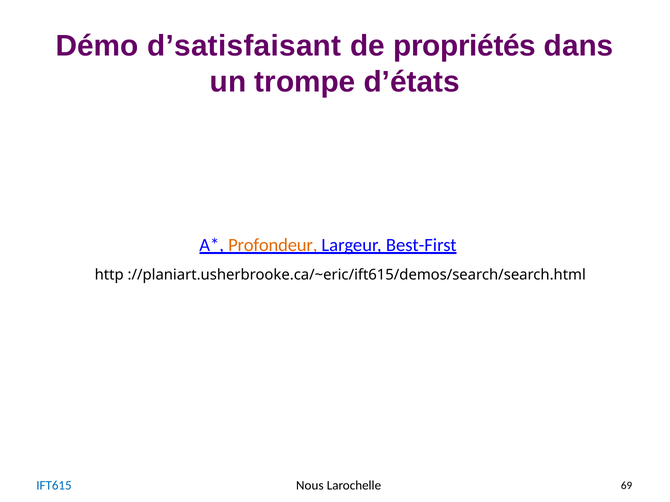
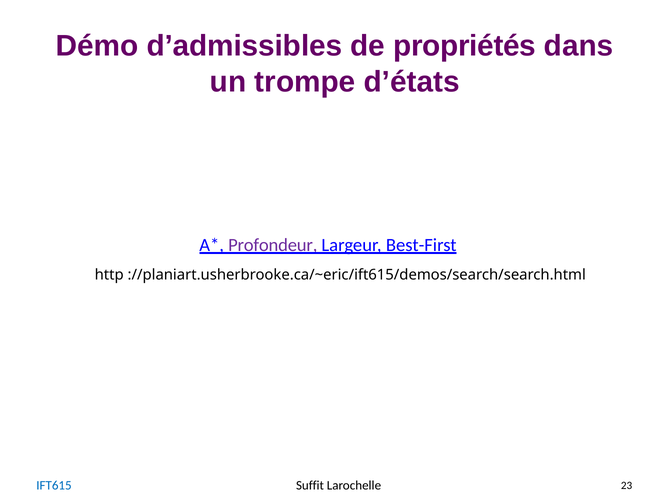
d’satisfaisant: d’satisfaisant -> d’admissibles
Profondeur colour: orange -> purple
Nous: Nous -> Suffit
69: 69 -> 23
